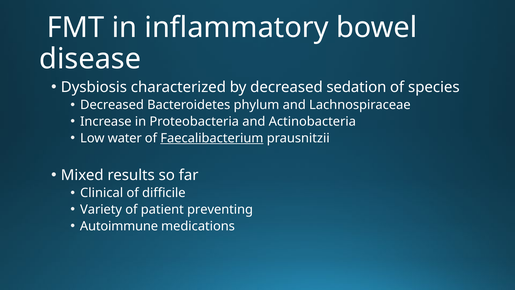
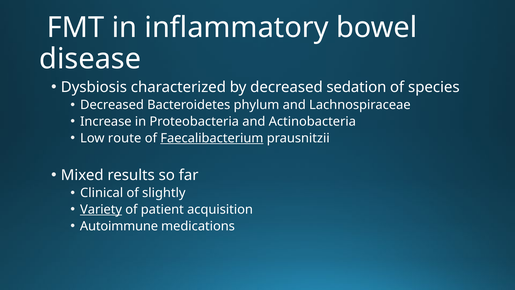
water: water -> route
difficile: difficile -> slightly
Variety underline: none -> present
preventing: preventing -> acquisition
